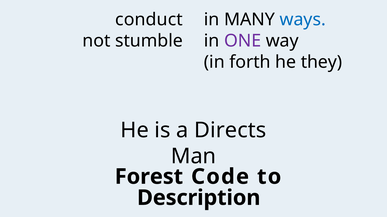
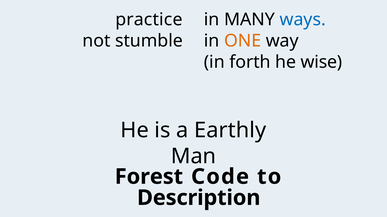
conduct: conduct -> practice
ONE colour: purple -> orange
they: they -> wise
Directs: Directs -> Earthly
